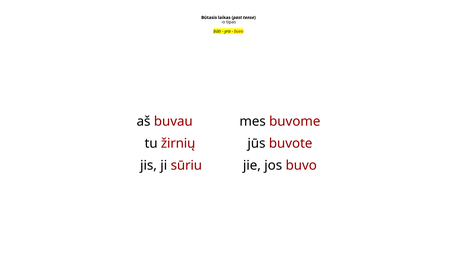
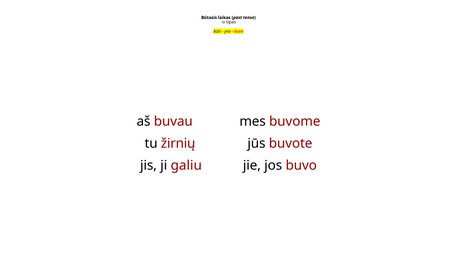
sūriu: sūriu -> galiu
